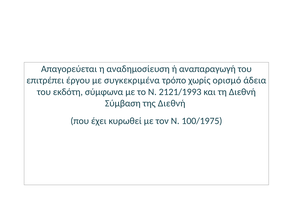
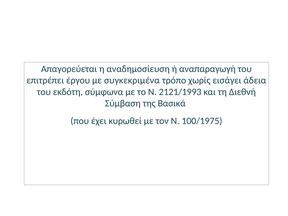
ορισμό: ορισμό -> εισάγει
της Διεθνή: Διεθνή -> Βασικά
